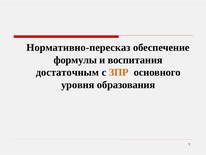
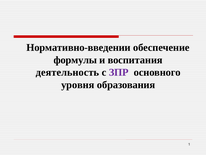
Нормативно-пересказ: Нормативно-пересказ -> Нормативно-введении
достаточным: достаточным -> деятельность
ЗПР colour: orange -> purple
